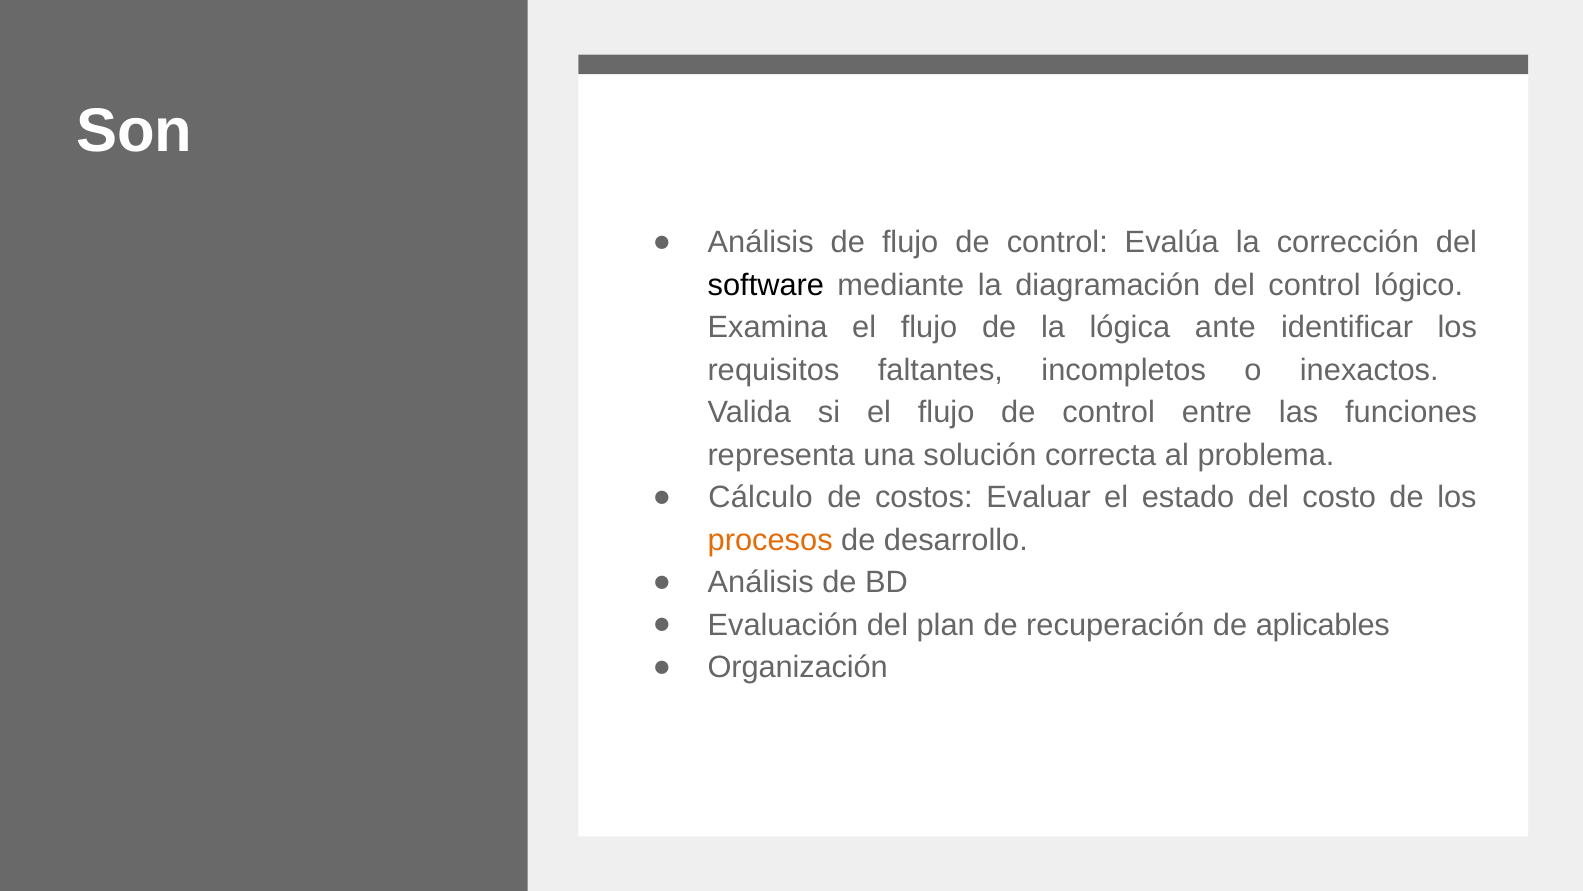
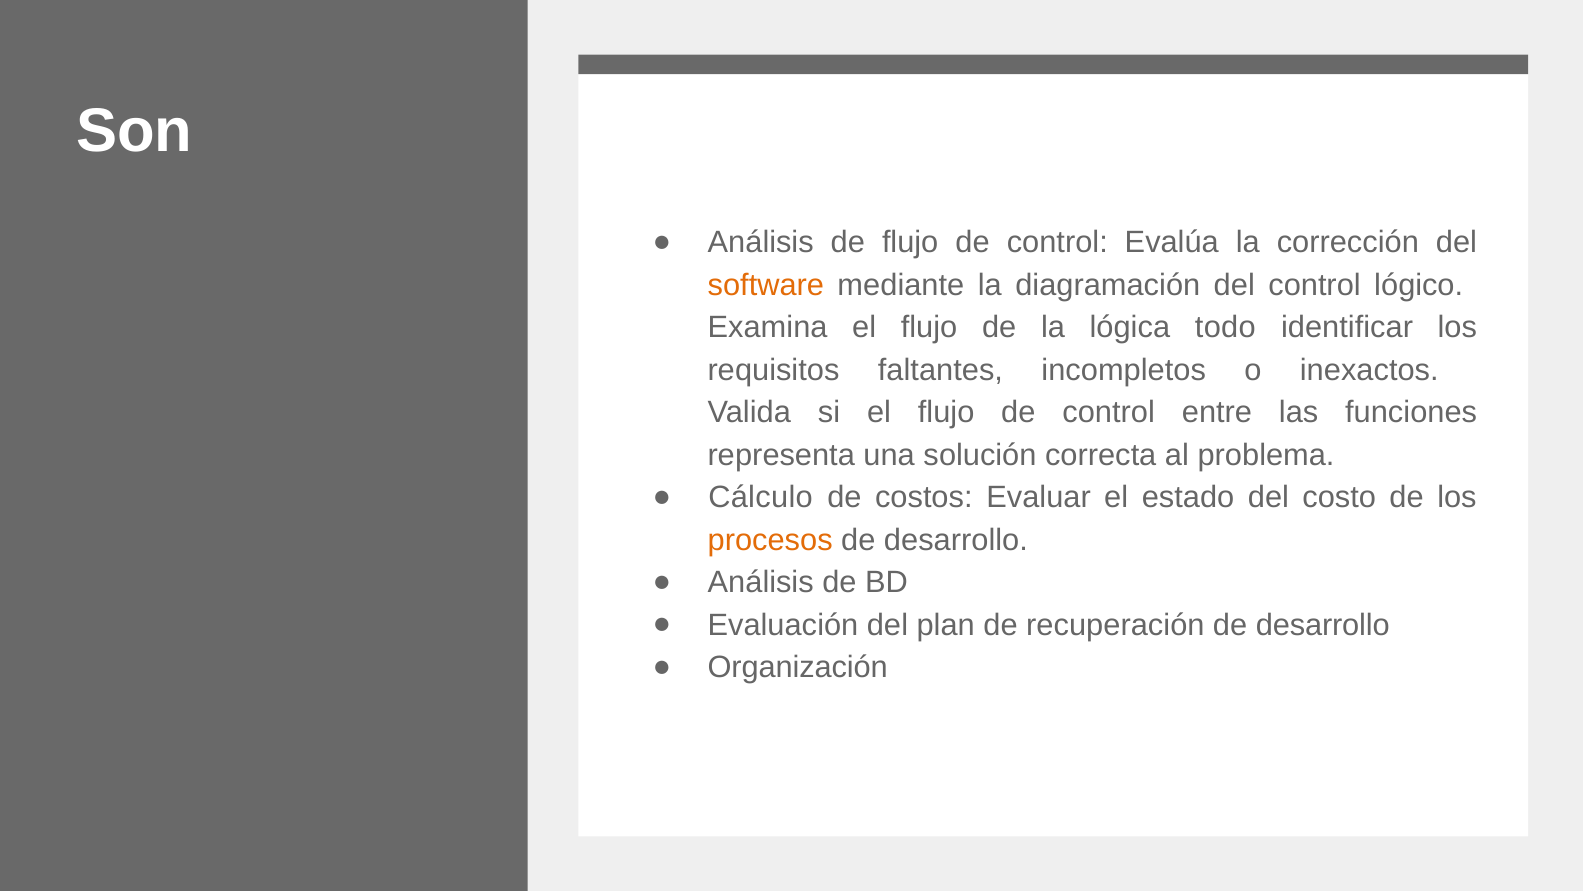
software colour: black -> orange
ante: ante -> todo
recuperación de aplicables: aplicables -> desarrollo
